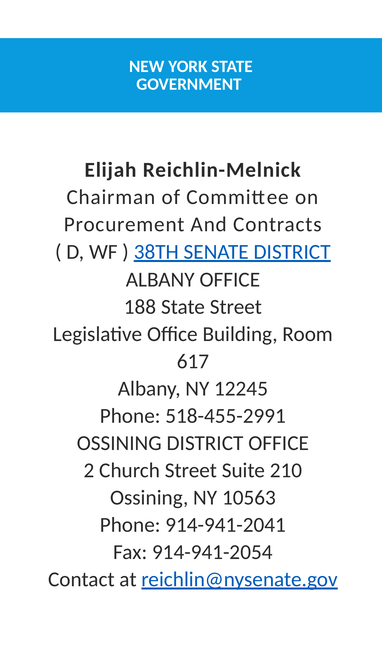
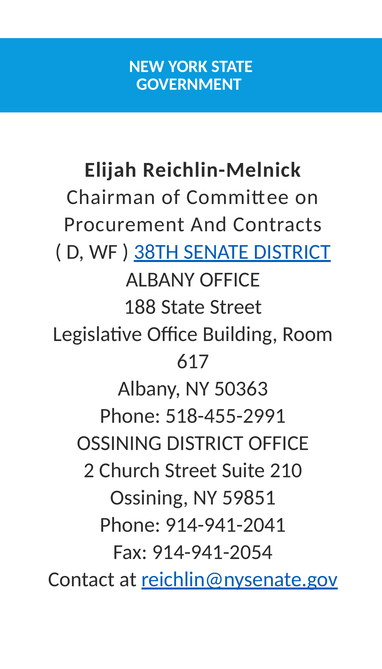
12245: 12245 -> 50363
10563: 10563 -> 59851
